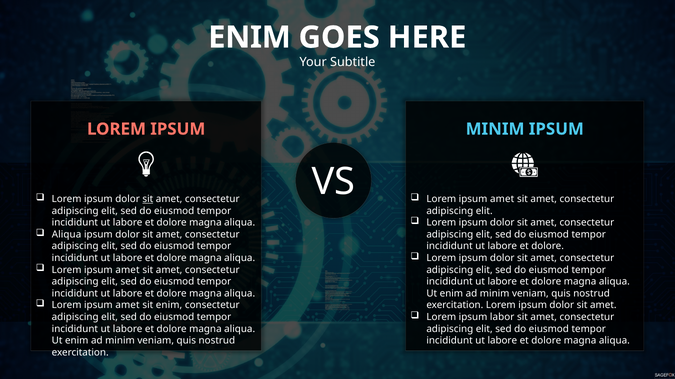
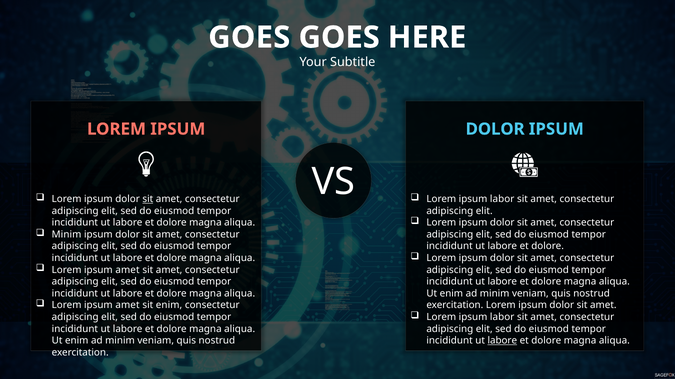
ENIM at (250, 37): ENIM -> GOES
MINIM at (495, 129): MINIM -> DOLOR
amet at (502, 199): amet -> labor
Aliqua at (67, 235): Aliqua -> Minim
labore at (502, 341) underline: none -> present
